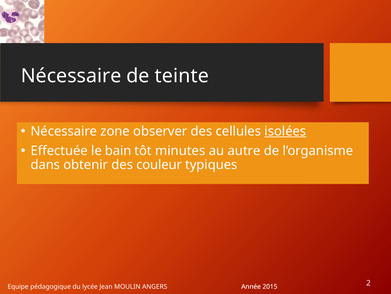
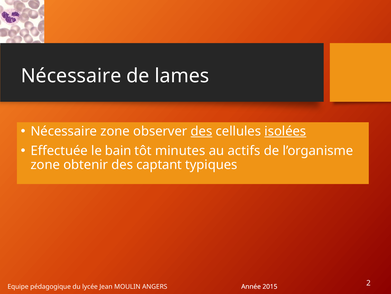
teinte: teinte -> lames
des at (202, 131) underline: none -> present
autre: autre -> actifs
dans at (45, 164): dans -> zone
couleur: couleur -> captant
